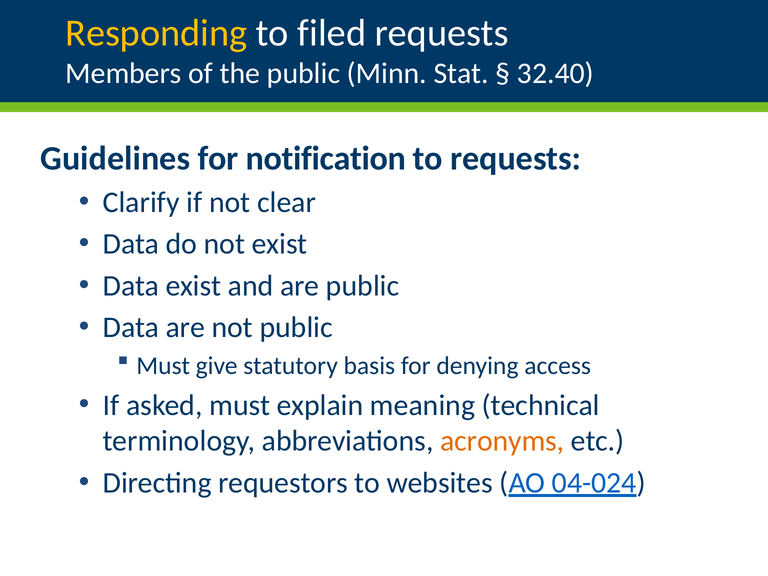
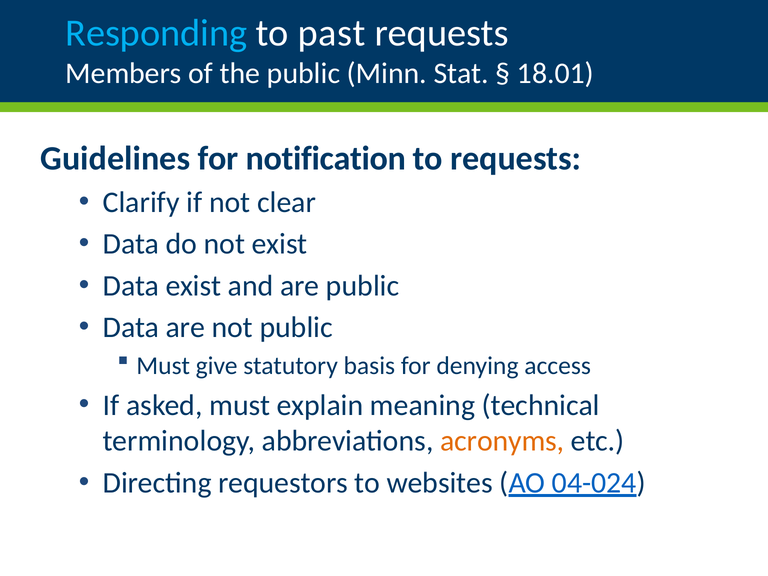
Responding colour: yellow -> light blue
filed: filed -> past
32.40: 32.40 -> 18.01
